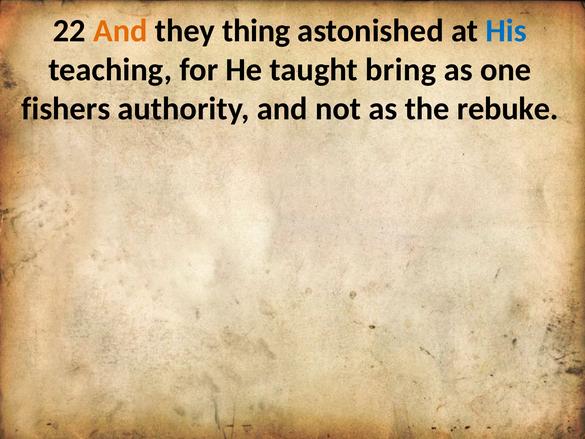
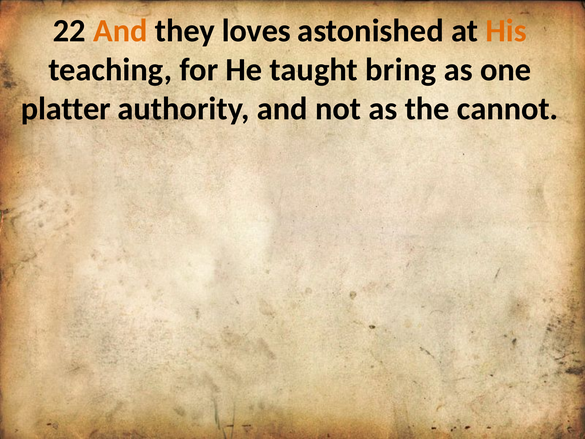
thing: thing -> loves
His colour: blue -> orange
fishers: fishers -> platter
rebuke: rebuke -> cannot
